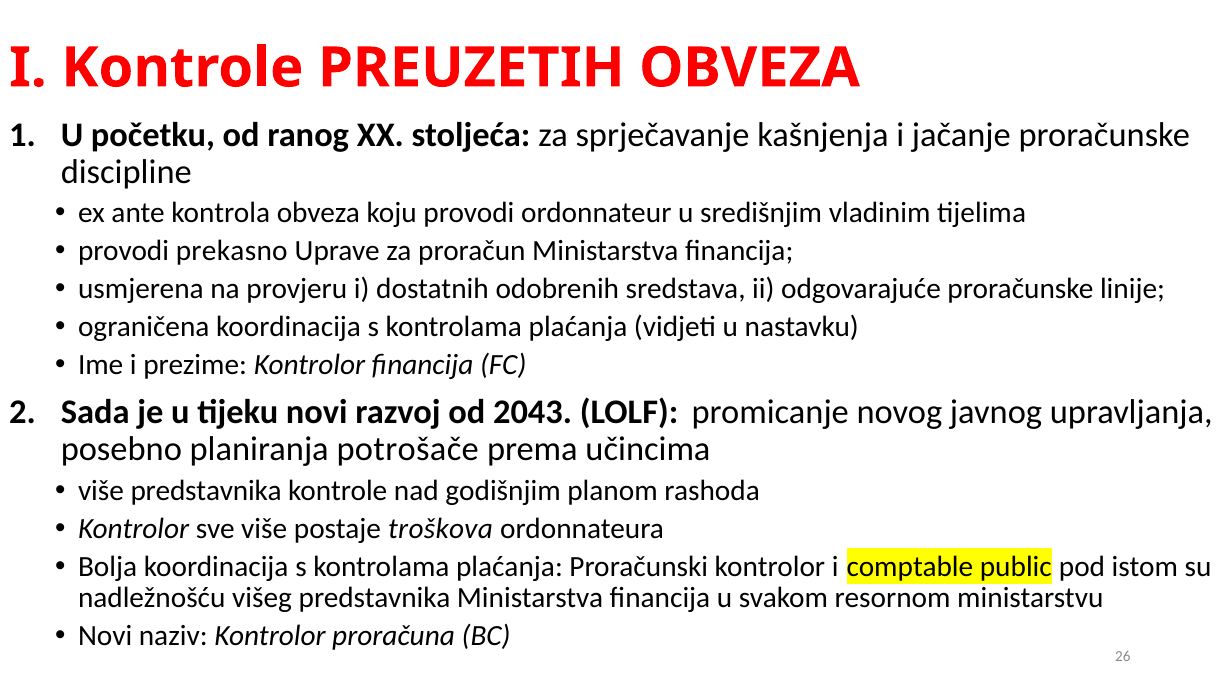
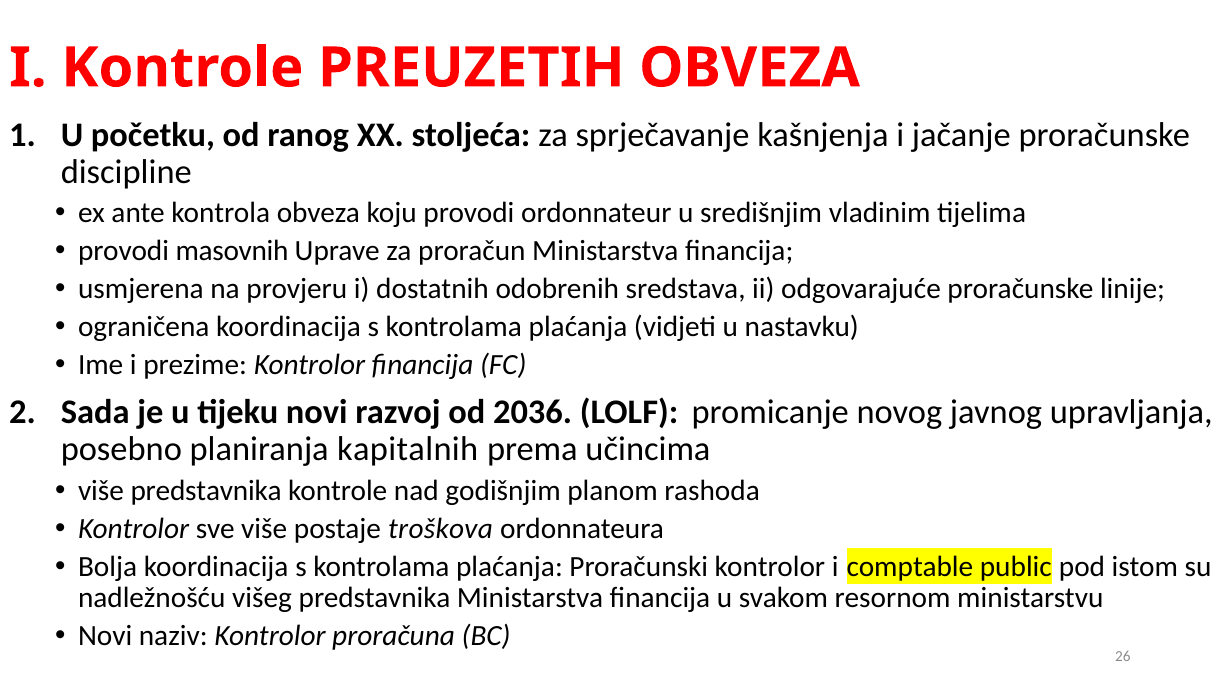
prekasno: prekasno -> masovnih
2043: 2043 -> 2036
potrošače: potrošače -> kapitalnih
